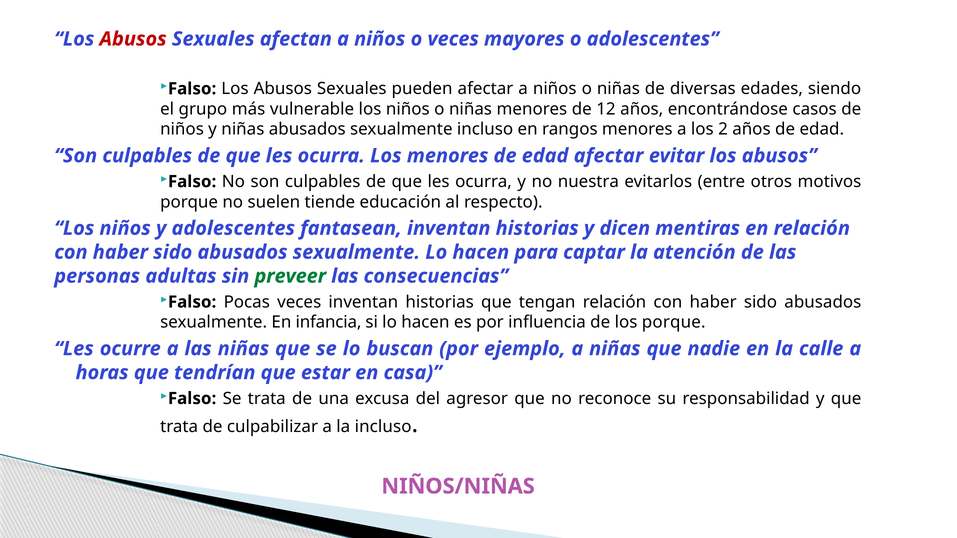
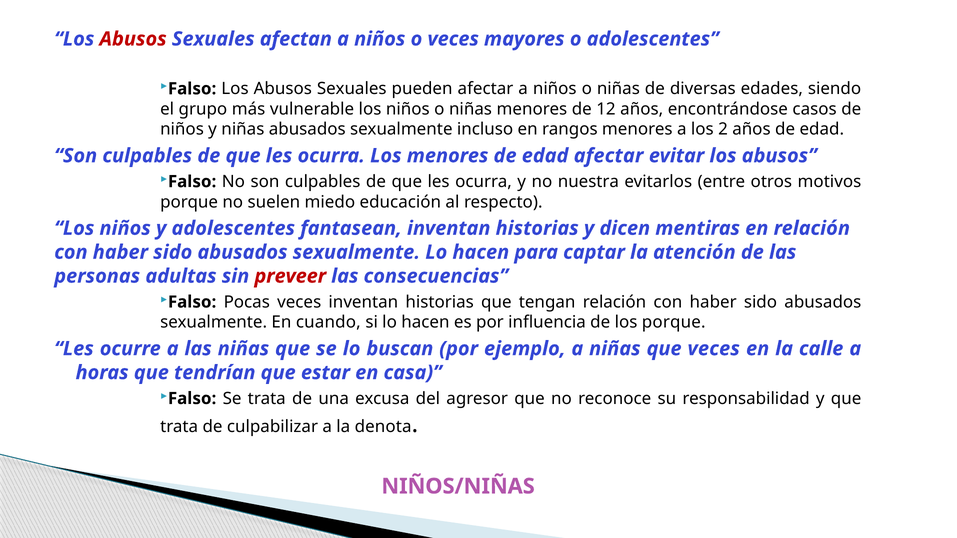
tiende: tiende -> miedo
preveer colour: green -> red
infancia: infancia -> cuando
que nadie: nadie -> veces
la incluso: incluso -> denota
